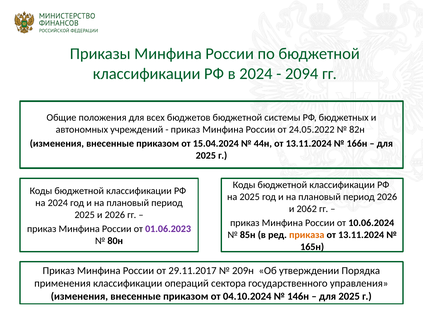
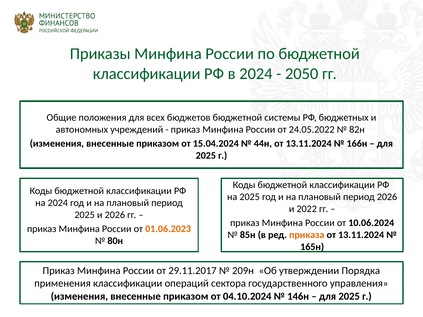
2094: 2094 -> 2050
2062: 2062 -> 2022
01.06.2023 colour: purple -> orange
